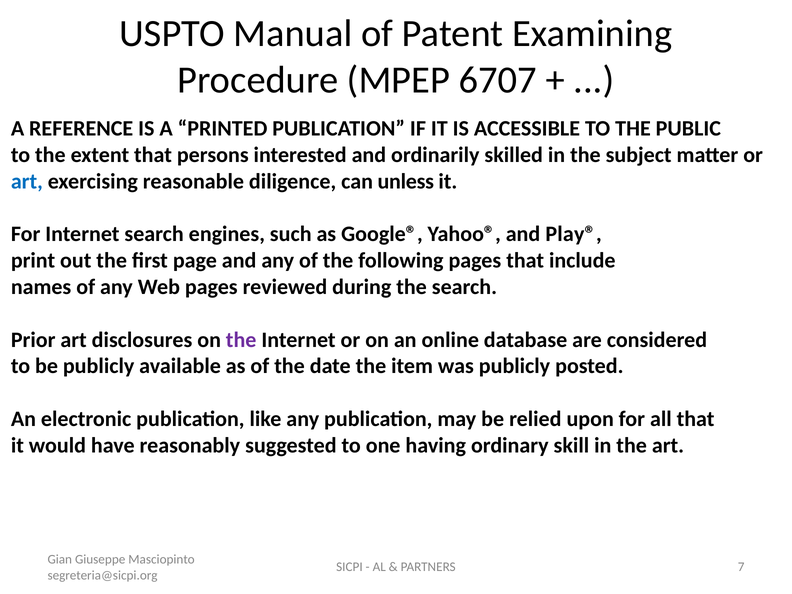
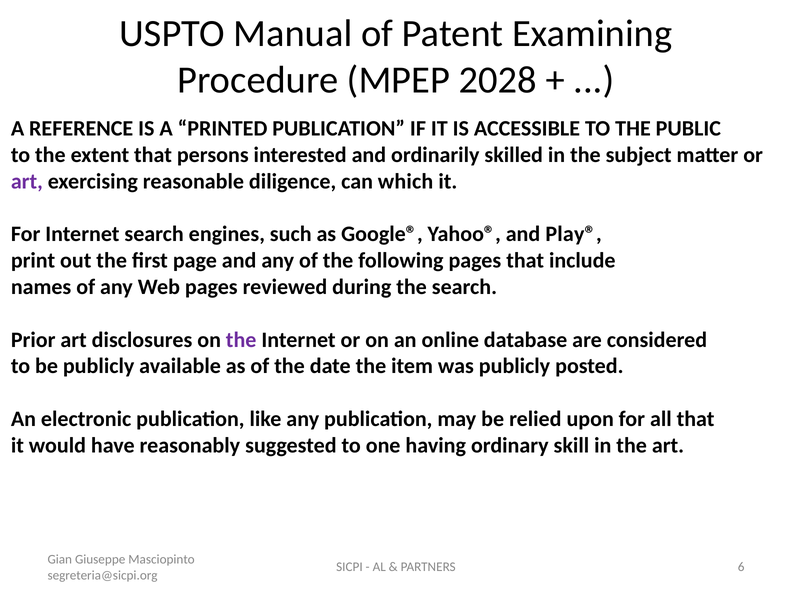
6707: 6707 -> 2028
art at (27, 181) colour: blue -> purple
unless: unless -> which
7: 7 -> 6
